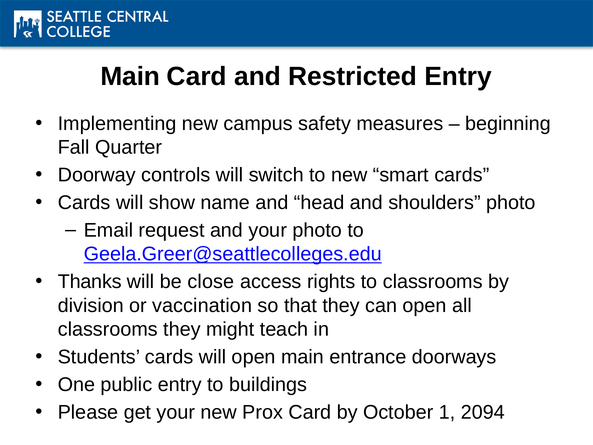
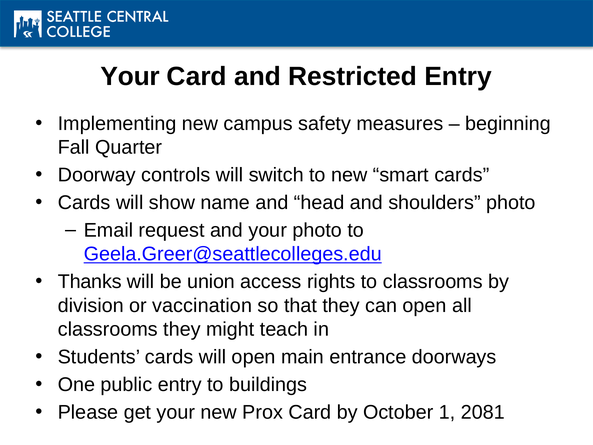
Main at (130, 76): Main -> Your
close: close -> union
2094: 2094 -> 2081
